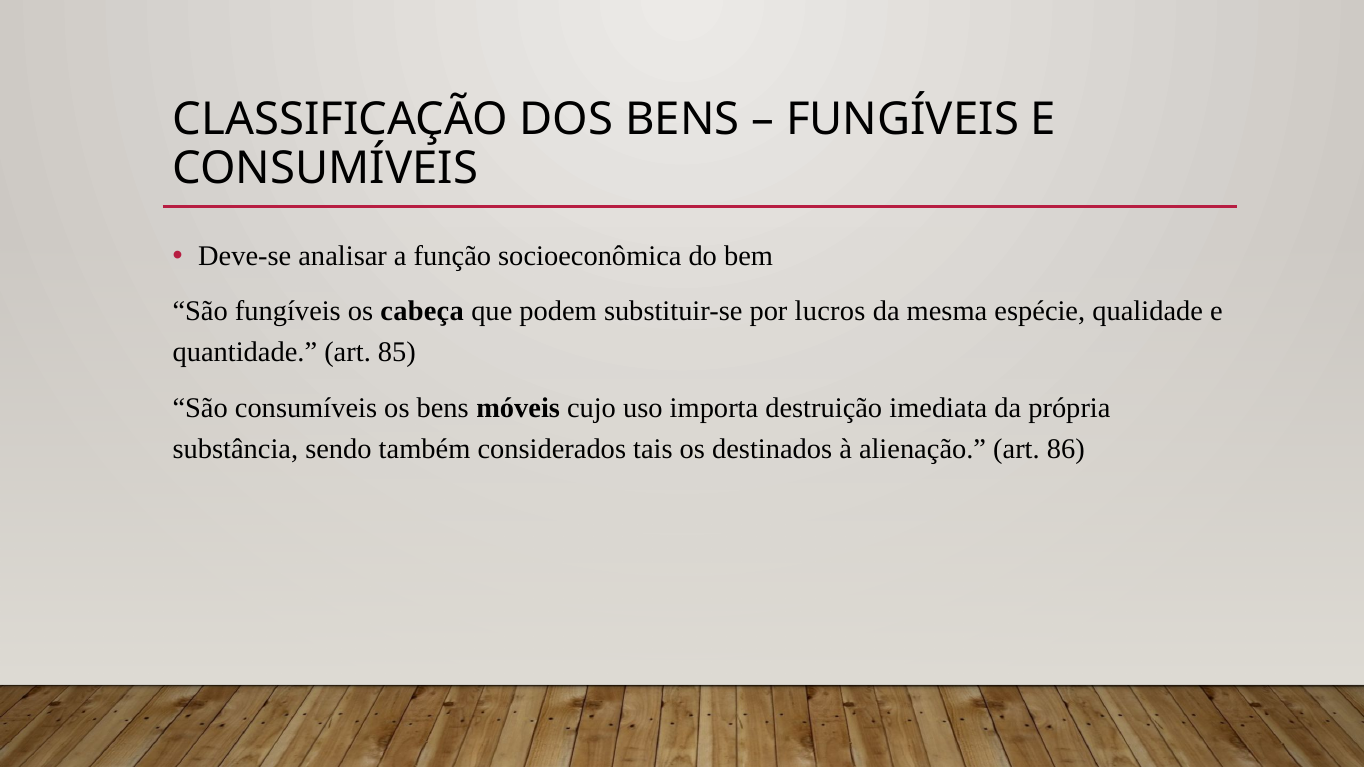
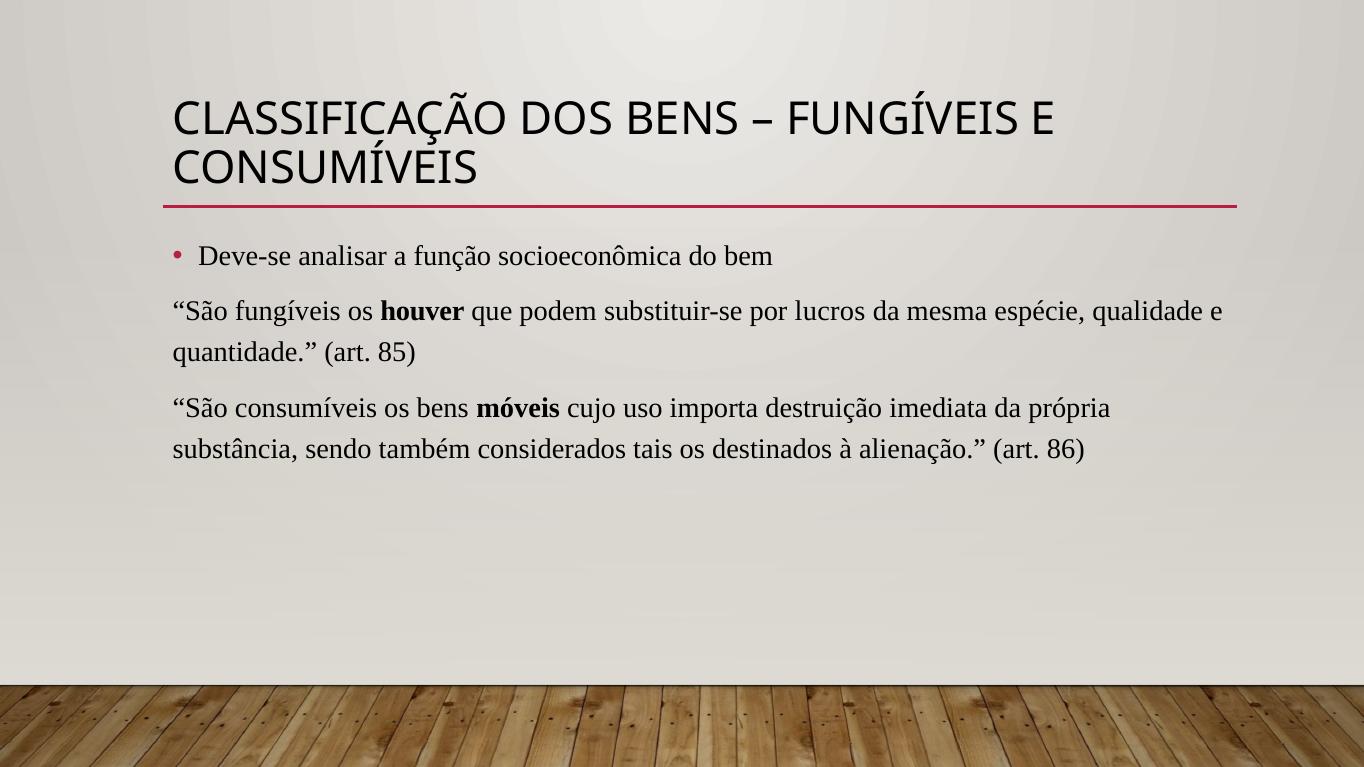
cabeça: cabeça -> houver
